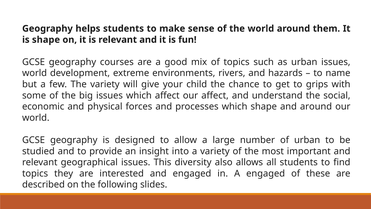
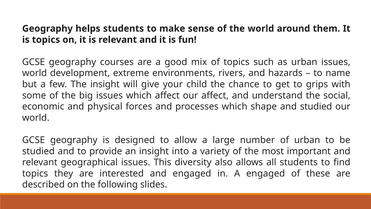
is shape: shape -> topics
The variety: variety -> insight
and around: around -> studied
